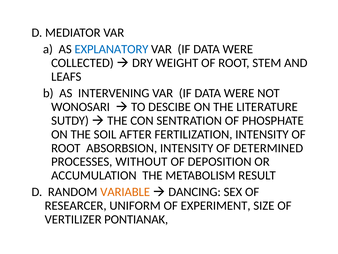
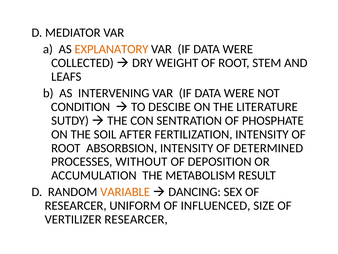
EXPLANATORY colour: blue -> orange
WONOSARI: WONOSARI -> CONDITION
EXPERIMENT: EXPERIMENT -> INFLUENCED
VERTILIZER PONTIANAK: PONTIANAK -> RESEARCER
